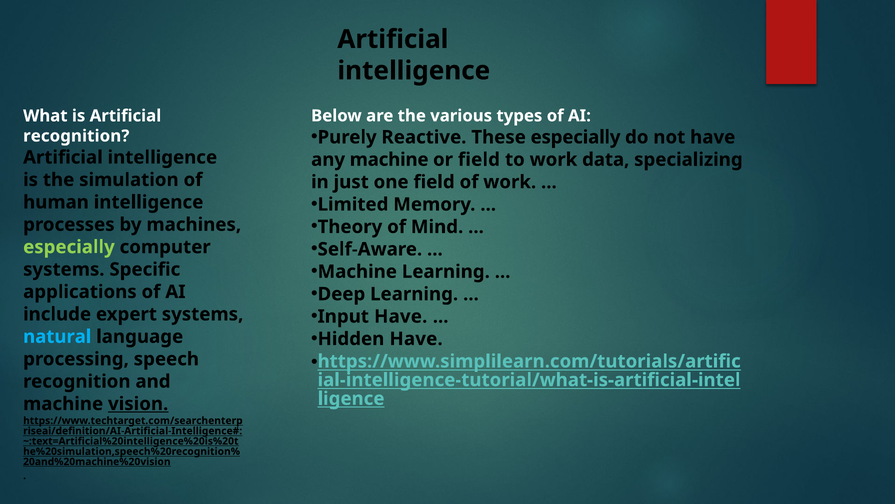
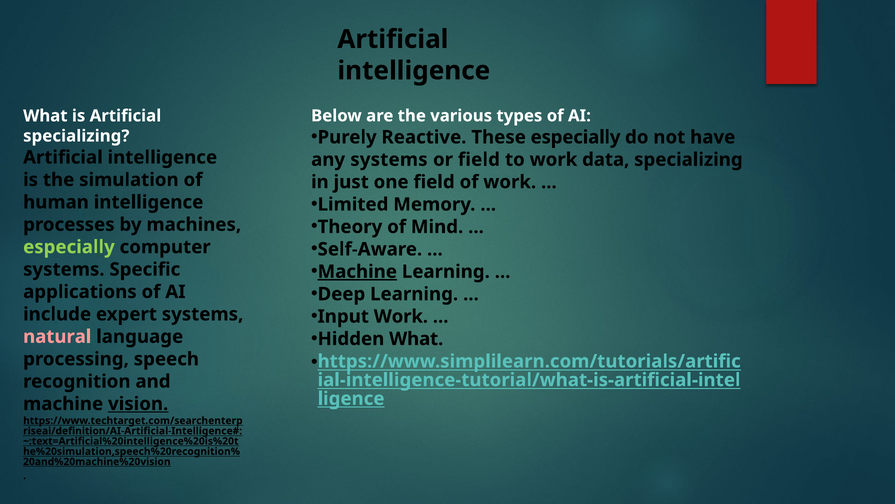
recognition at (76, 136): recognition -> specializing
any machine: machine -> systems
Machine at (357, 271) underline: none -> present
Input Have: Have -> Work
Hidden Have: Have -> What
natural colour: light blue -> pink
